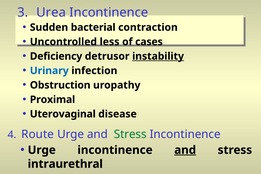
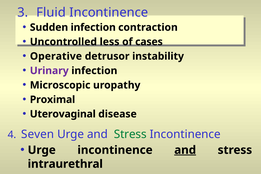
Urea: Urea -> Fluid
Sudden bacterial: bacterial -> infection
Deficiency: Deficiency -> Operative
instability underline: present -> none
Urinary colour: blue -> purple
Obstruction: Obstruction -> Microscopic
Route: Route -> Seven
